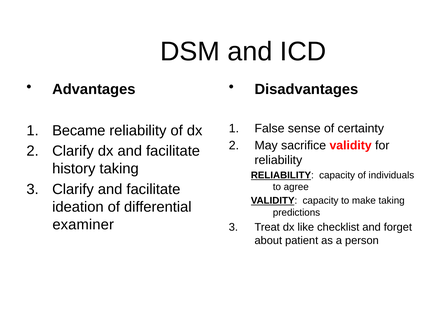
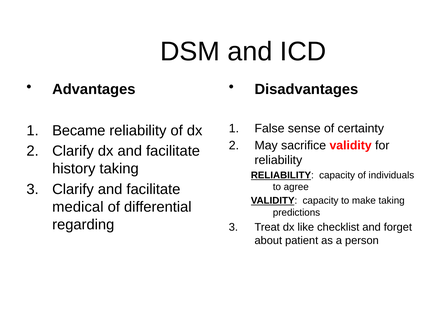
ideation: ideation -> medical
examiner: examiner -> regarding
